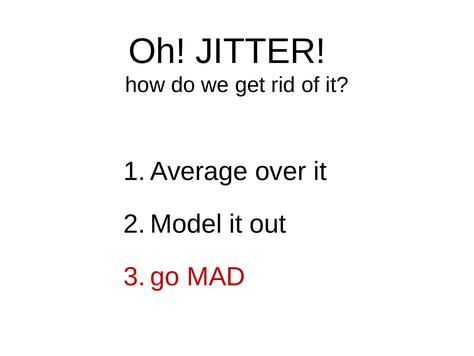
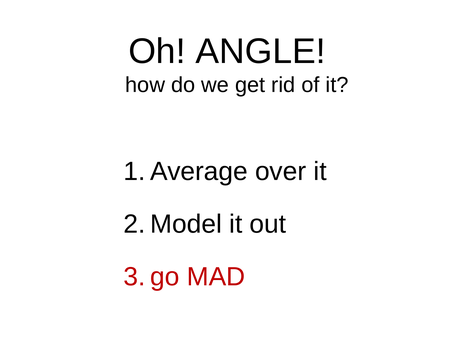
JITTER: JITTER -> ANGLE
